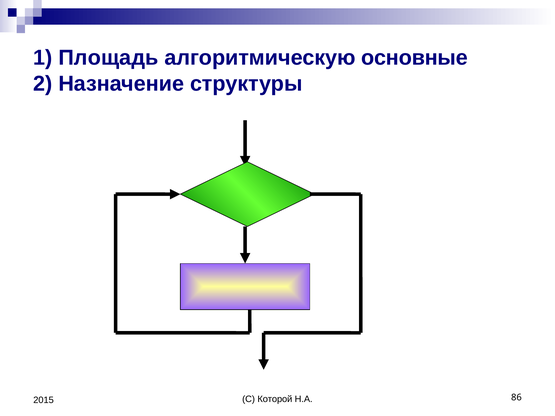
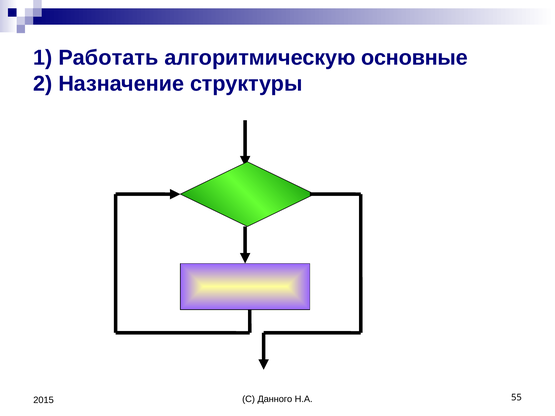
Площадь: Площадь -> Работать
Которой: Которой -> Данного
86: 86 -> 55
